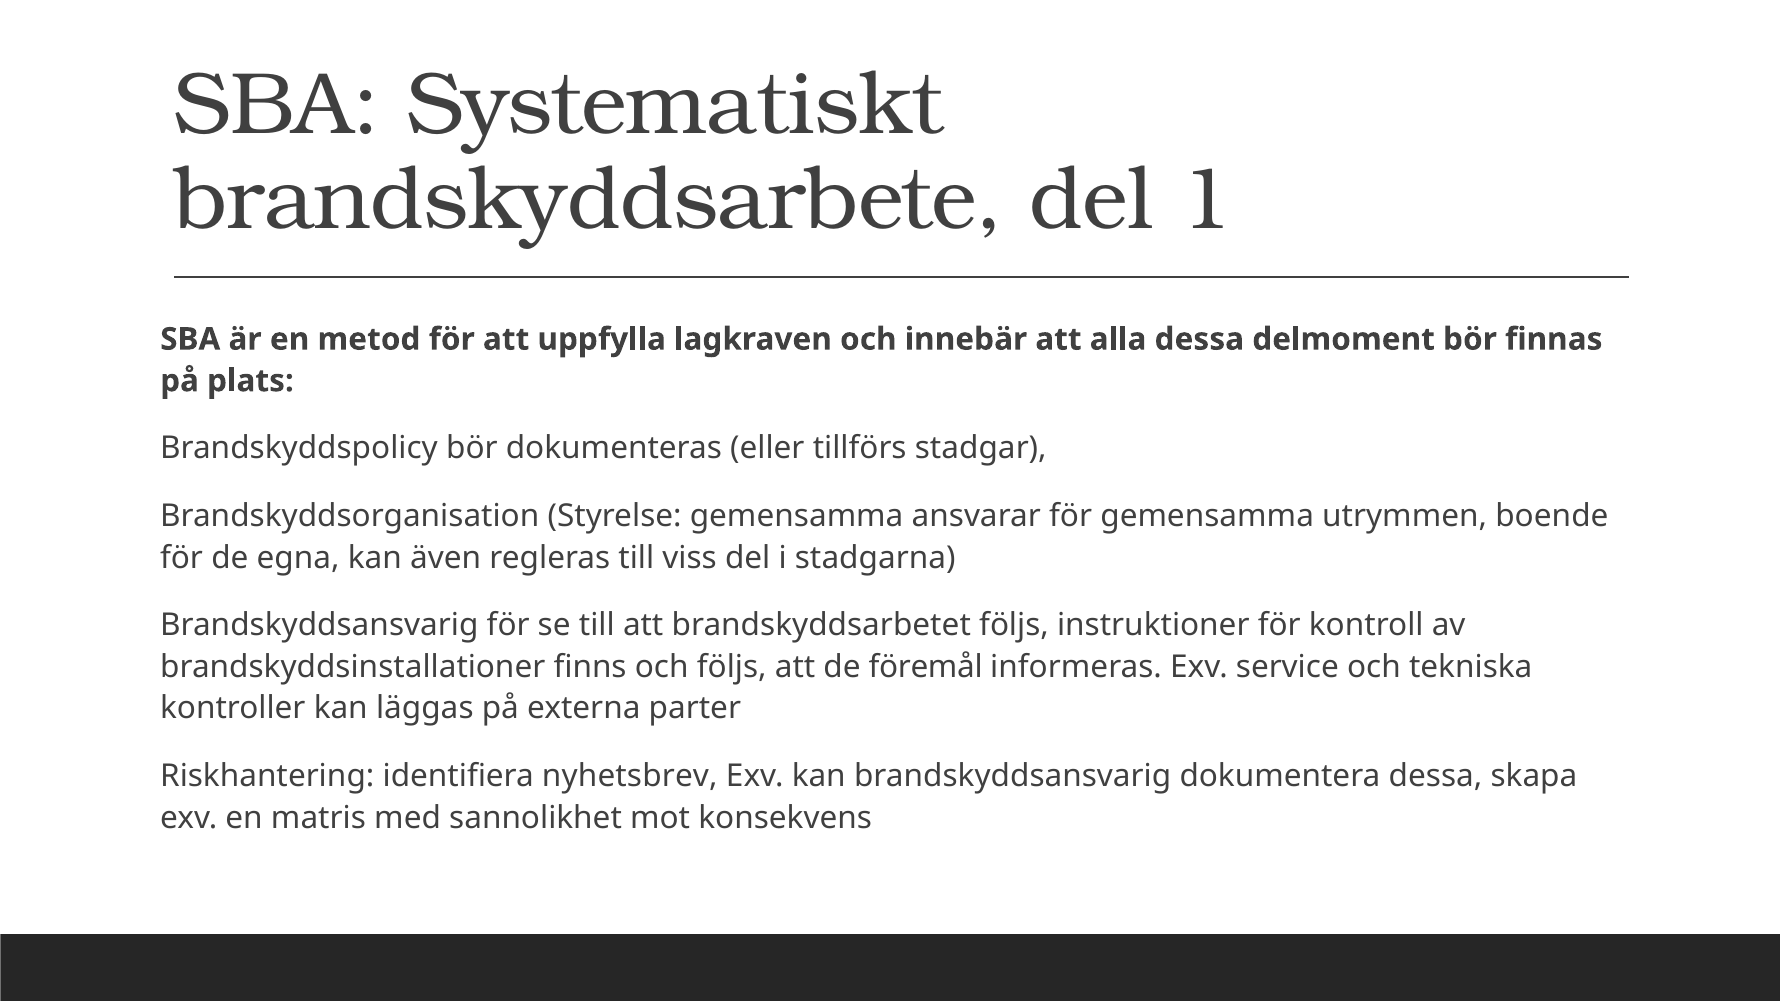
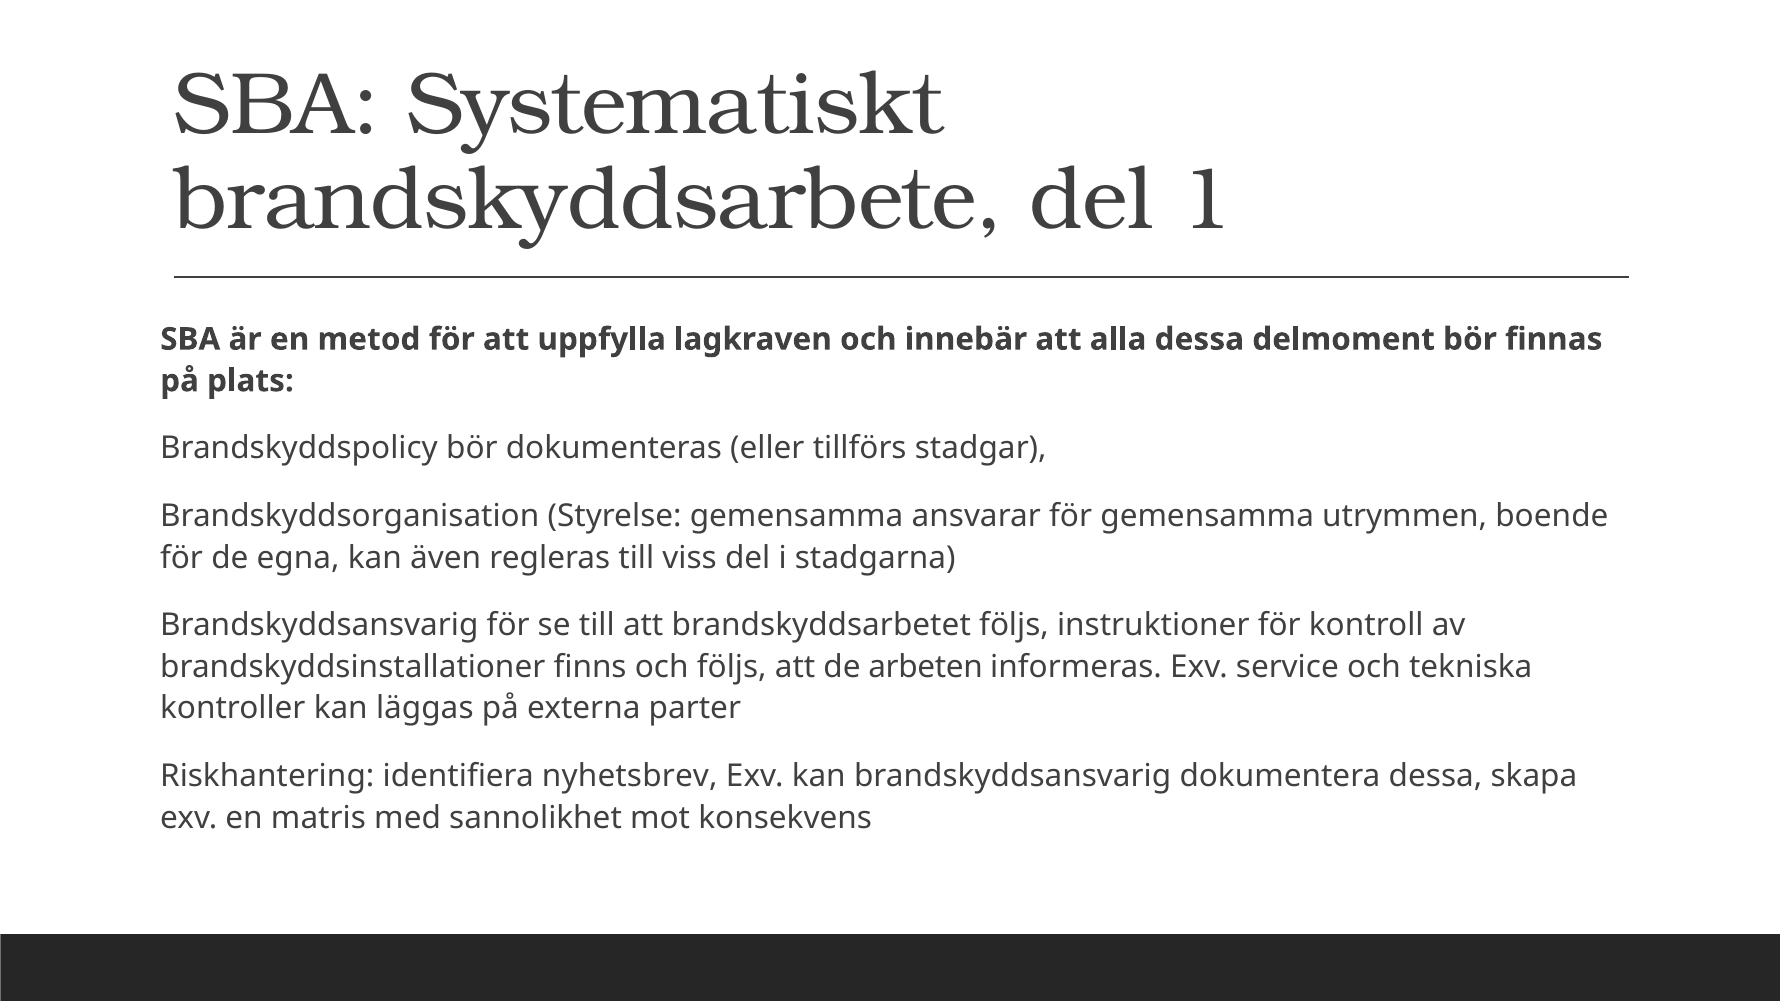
föremål: föremål -> arbeten
